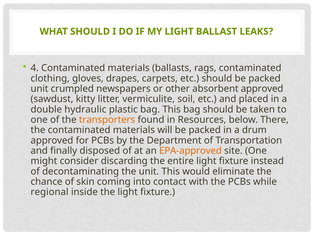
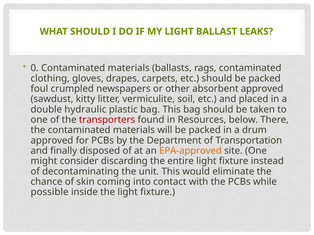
4: 4 -> 0
unit at (39, 89): unit -> foul
transporters colour: orange -> red
regional: regional -> possible
